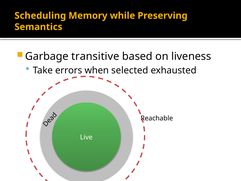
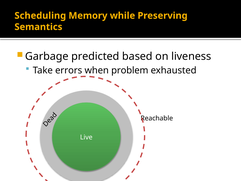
transitive: transitive -> predicted
selected: selected -> problem
